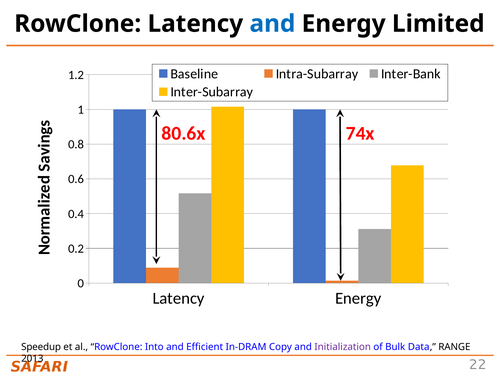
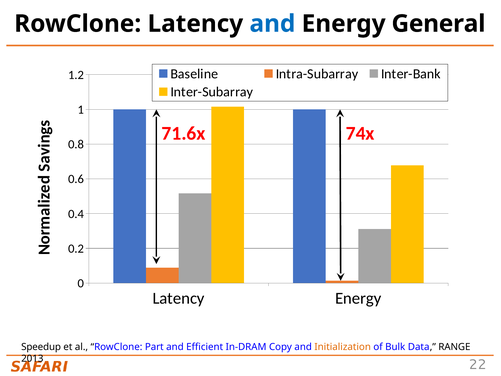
Limited: Limited -> General
80.6x: 80.6x -> 71.6x
Into: Into -> Part
Initialization colour: purple -> orange
